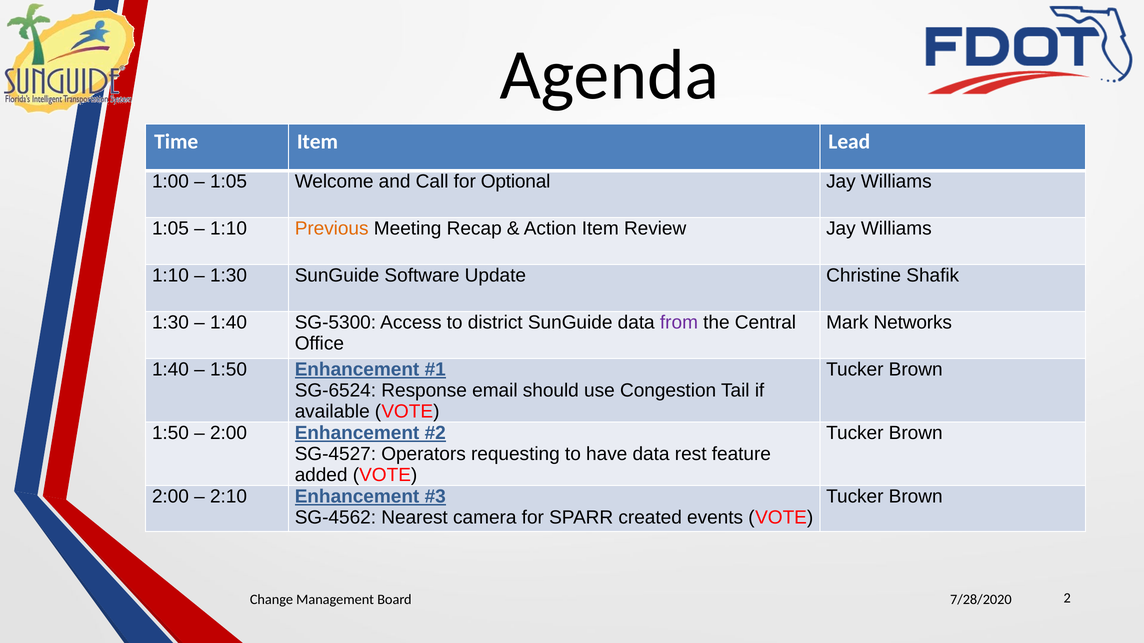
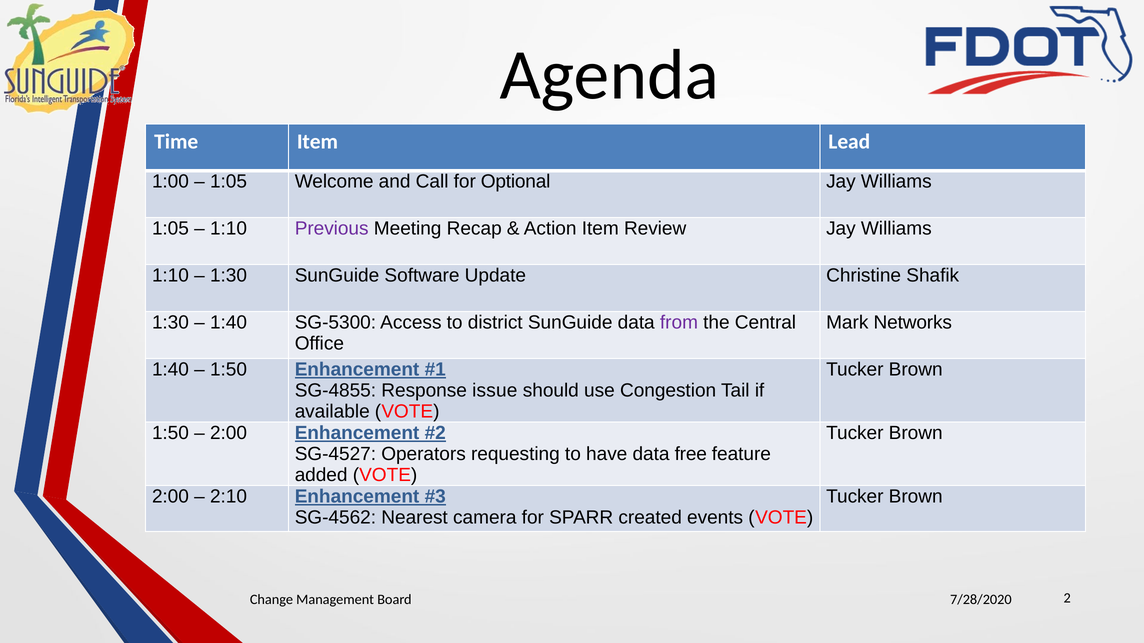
Previous colour: orange -> purple
SG-6524: SG-6524 -> SG-4855
email: email -> issue
rest: rest -> free
